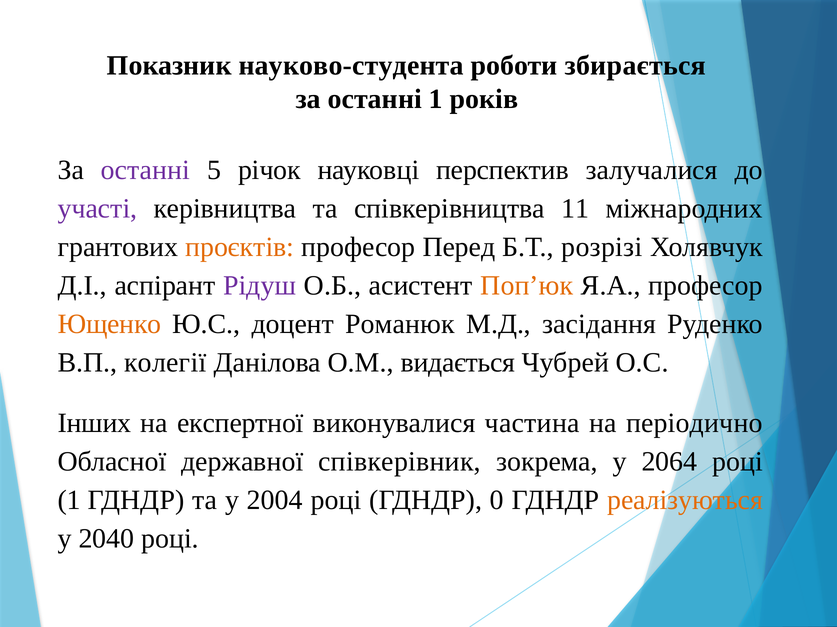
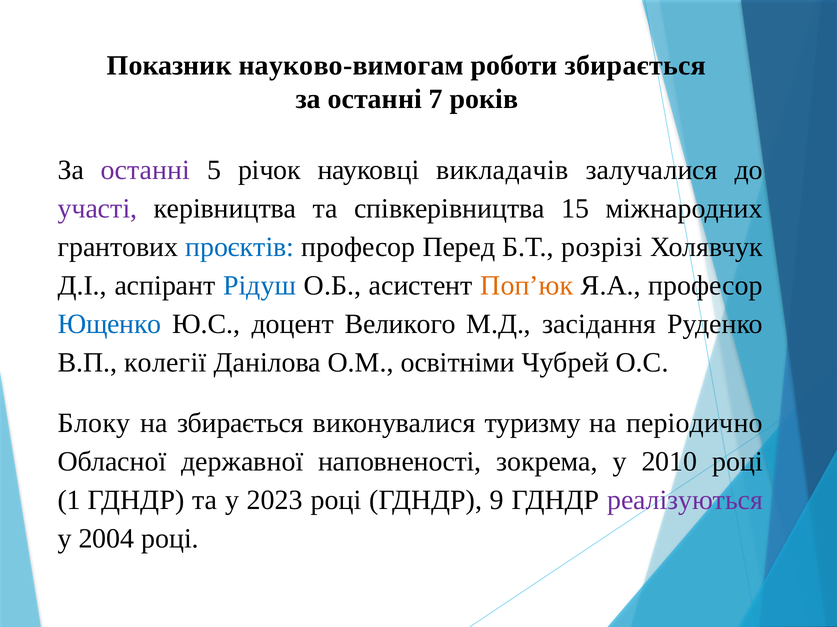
науково-студента: науково-студента -> науково-вимогам
останні 1: 1 -> 7
перспектив: перспектив -> викладачів
11: 11 -> 15
проєктів colour: orange -> blue
Рідуш colour: purple -> blue
Ющенко colour: orange -> blue
Романюк: Романюк -> Великого
видається: видається -> освітніми
Інших: Інших -> Блоку
на експертної: експертної -> збирається
частина: частина -> туризму
співкерівник: співкерівник -> наповненості
2064: 2064 -> 2010
2004: 2004 -> 2023
0: 0 -> 9
реалізуються colour: orange -> purple
2040: 2040 -> 2004
